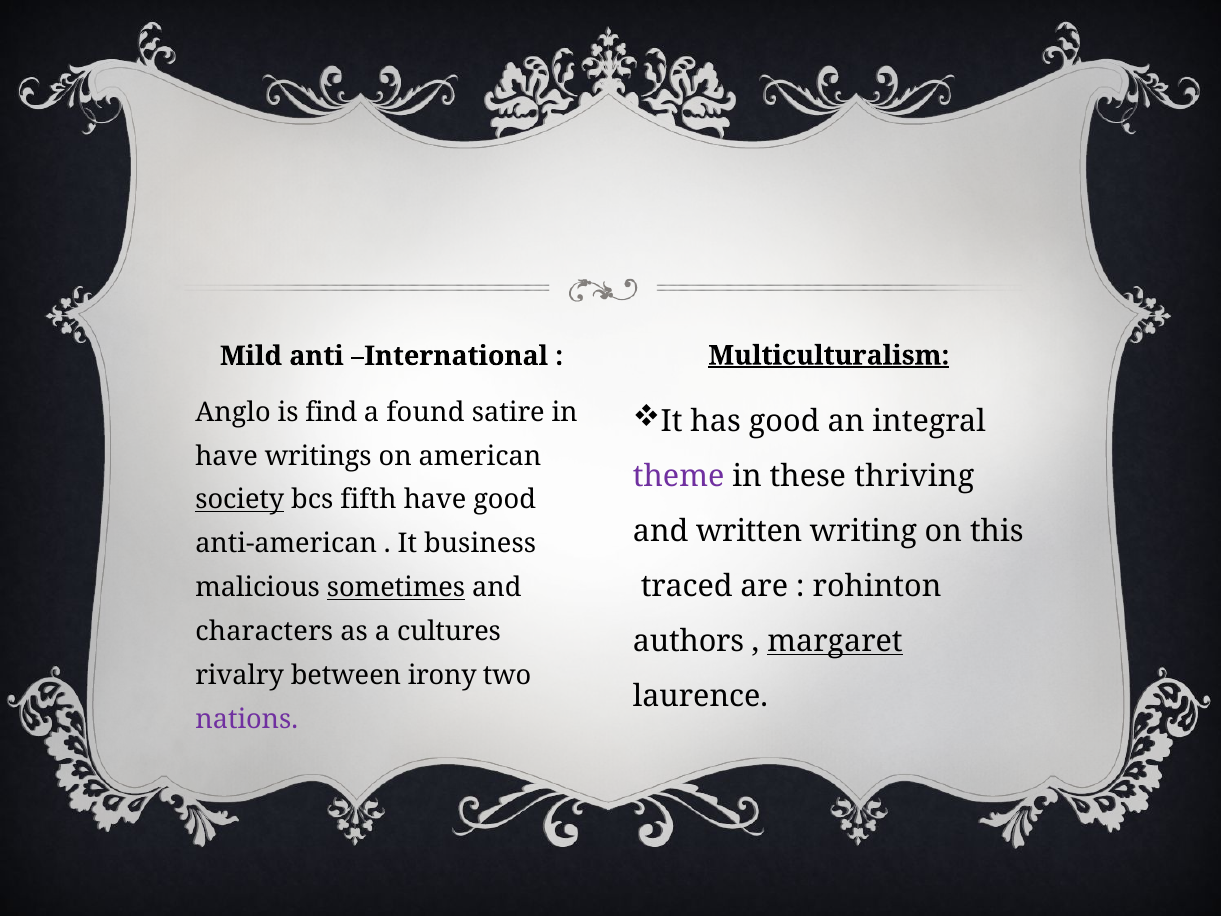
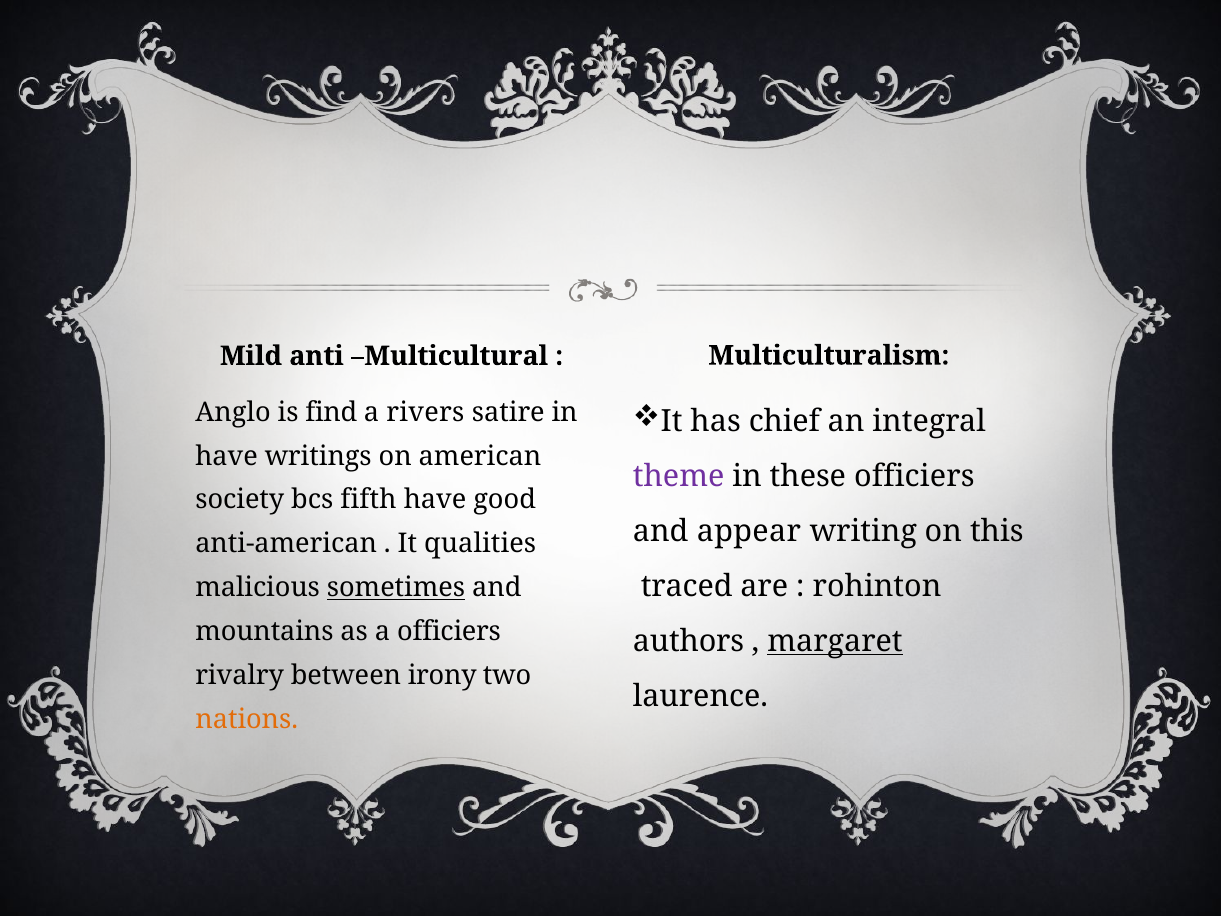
International: International -> Multicultural
Multiculturalism underline: present -> none
found: found -> rivers
has good: good -> chief
these thriving: thriving -> officiers
society underline: present -> none
written: written -> appear
business: business -> qualities
characters: characters -> mountains
a cultures: cultures -> officiers
nations colour: purple -> orange
